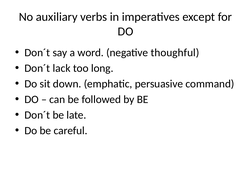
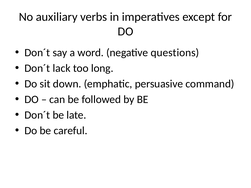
thoughful: thoughful -> questions
